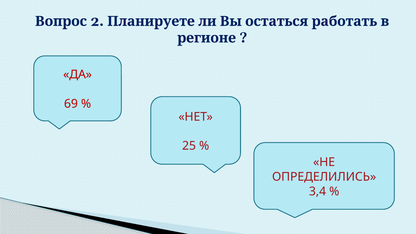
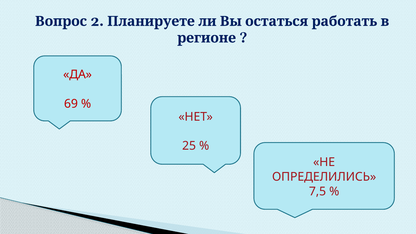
3,4: 3,4 -> 7,5
